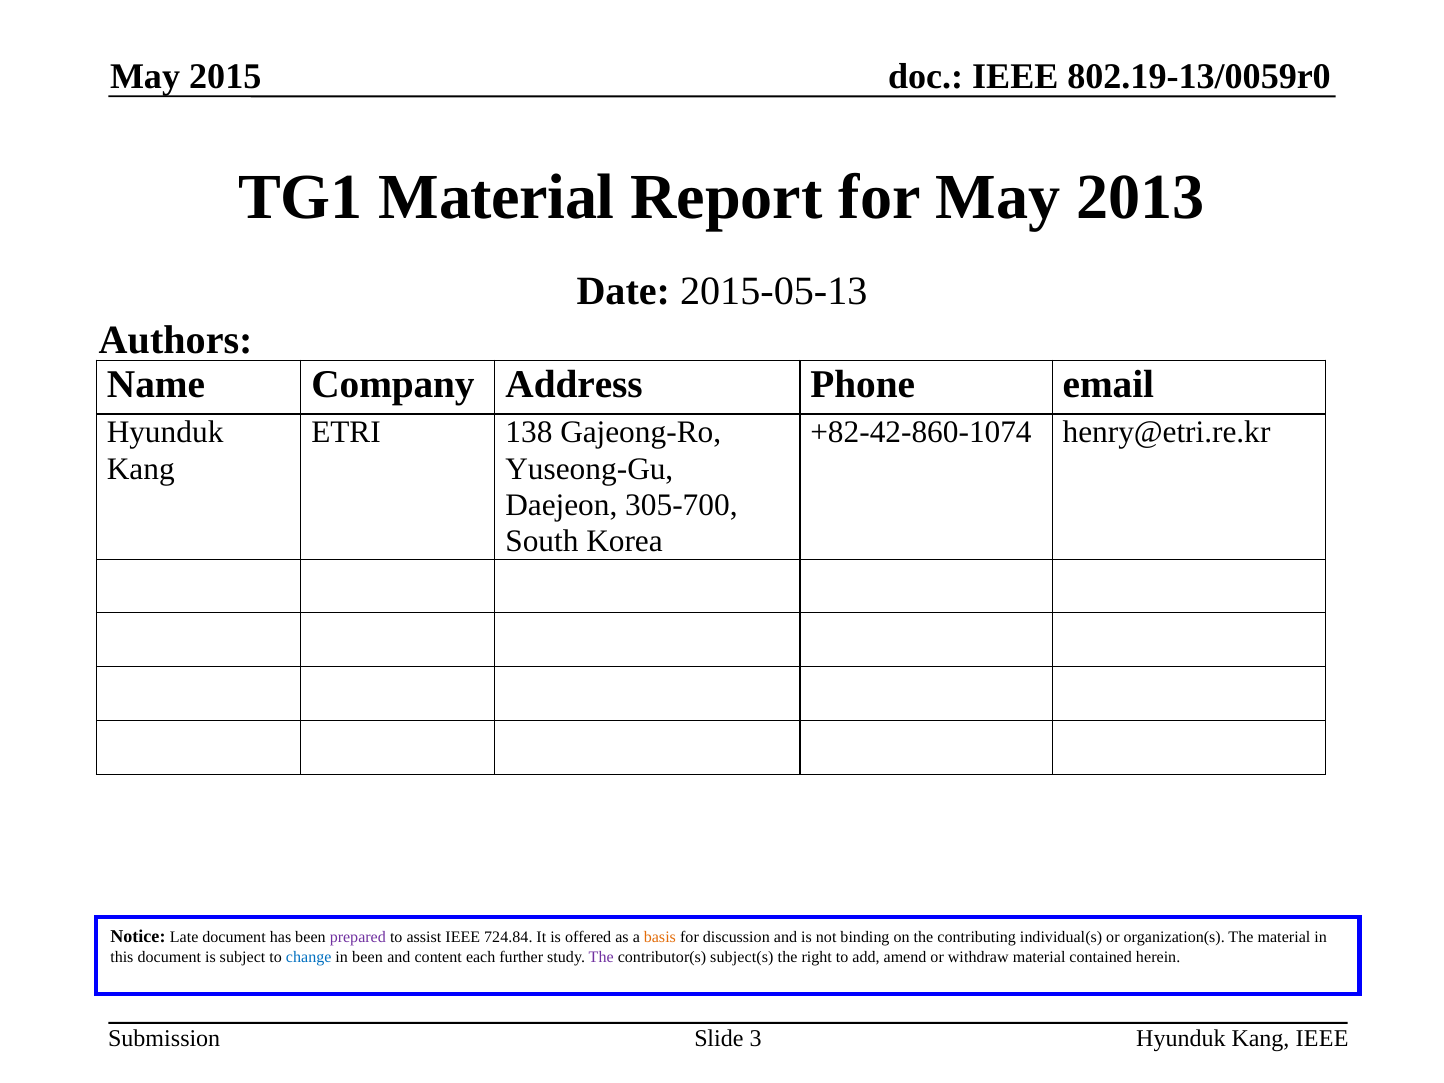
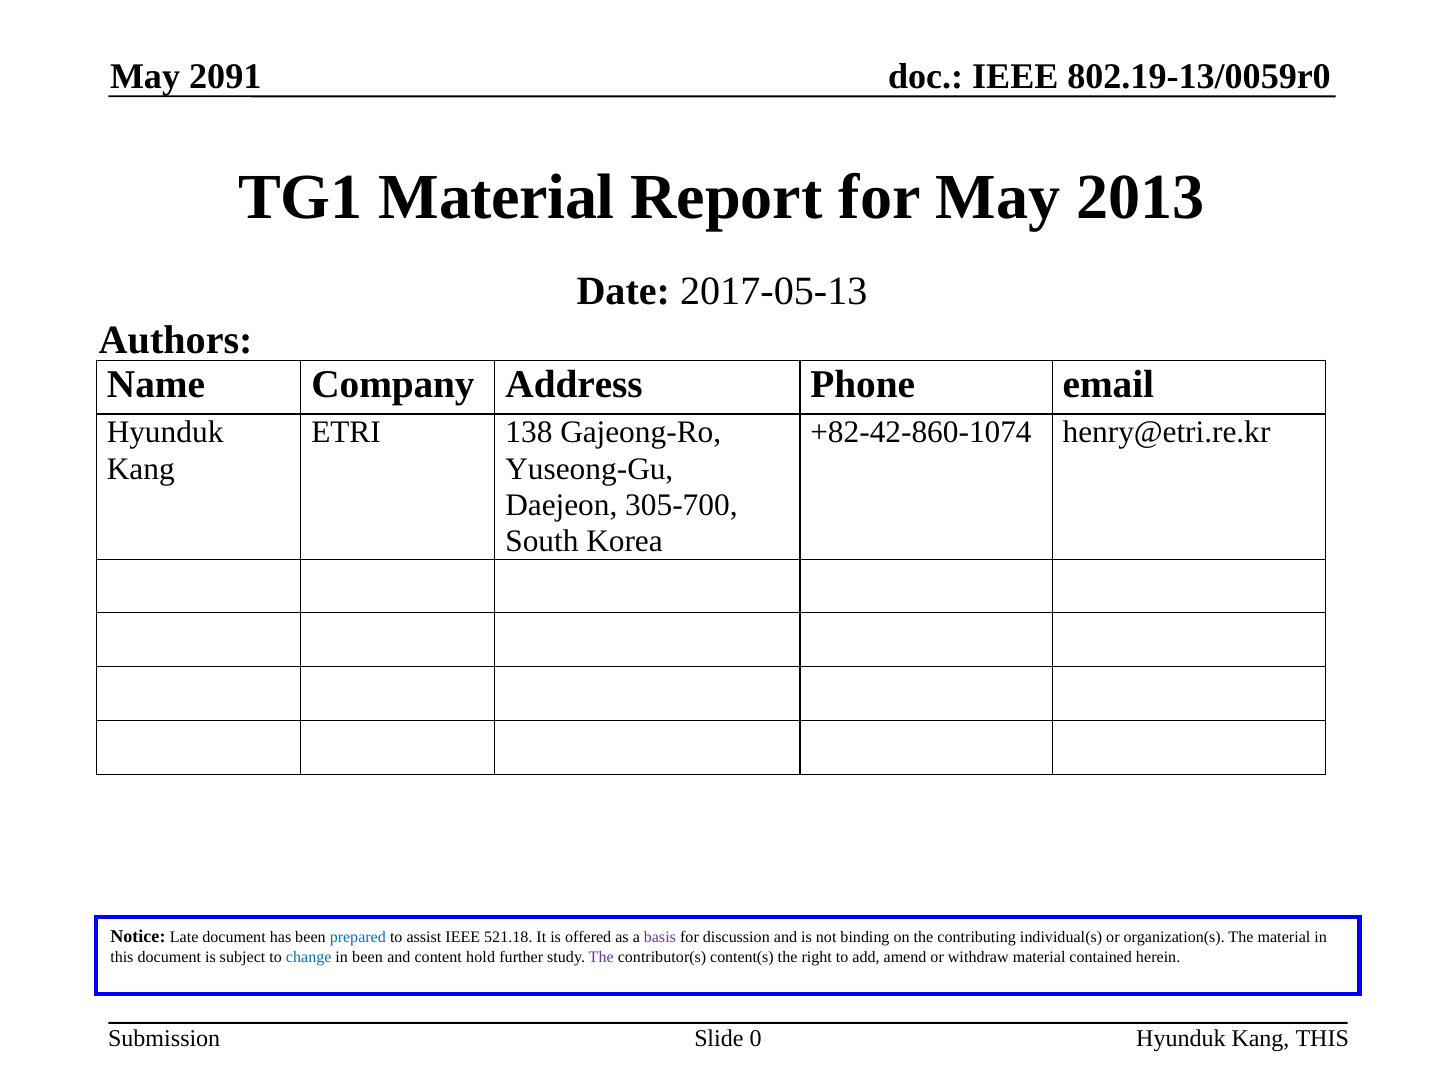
2015: 2015 -> 2091
2015-05-13: 2015-05-13 -> 2017-05-13
prepared colour: purple -> blue
724.84: 724.84 -> 521.18
basis colour: orange -> purple
each: each -> hold
subject(s: subject(s -> content(s
3: 3 -> 0
Kang IEEE: IEEE -> THIS
